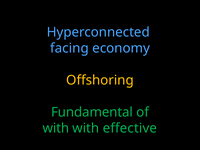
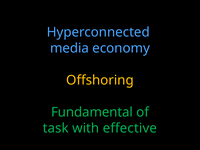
facing: facing -> media
with at (56, 128): with -> task
